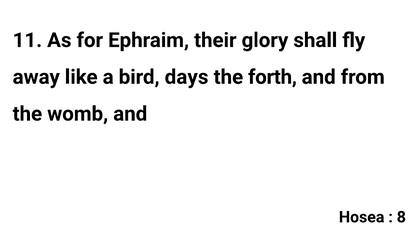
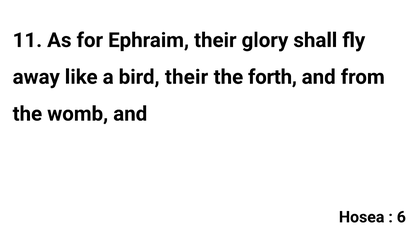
bird days: days -> their
8: 8 -> 6
